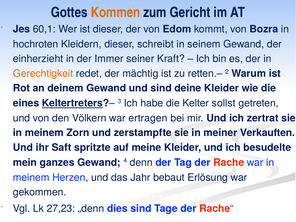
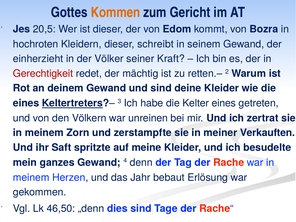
60,1: 60,1 -> 20,5
Immer: Immer -> Völker
Gerechtigkeit colour: orange -> red
Kelter sollst: sollst -> eines
ertragen: ertragen -> unreinen
27,23: 27,23 -> 46,50
